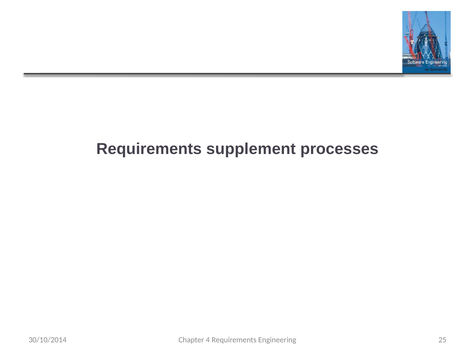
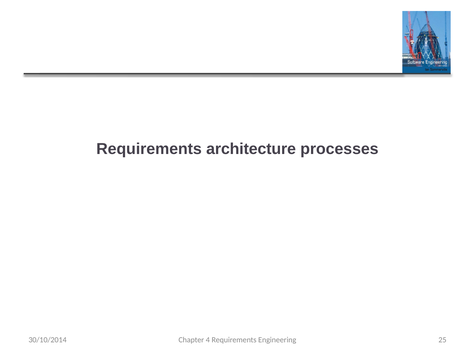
supplement: supplement -> architecture
